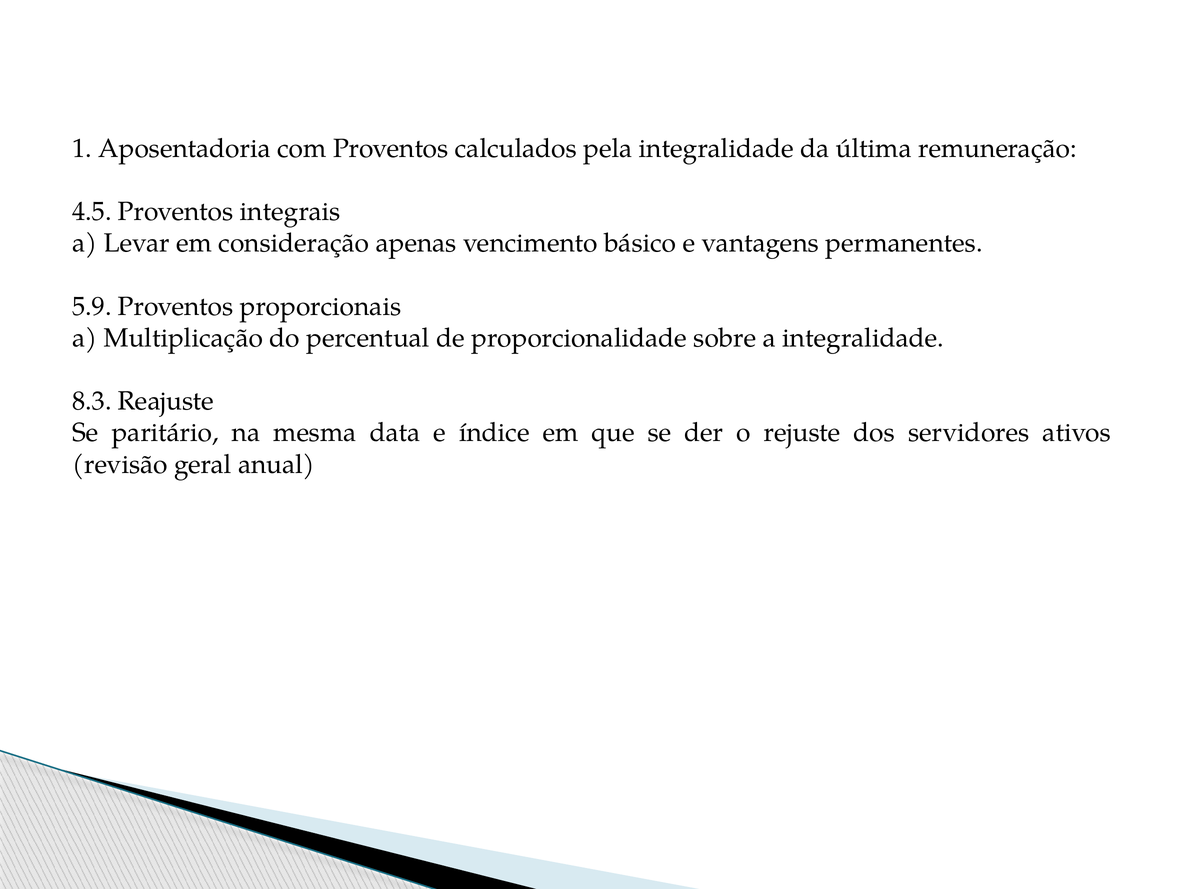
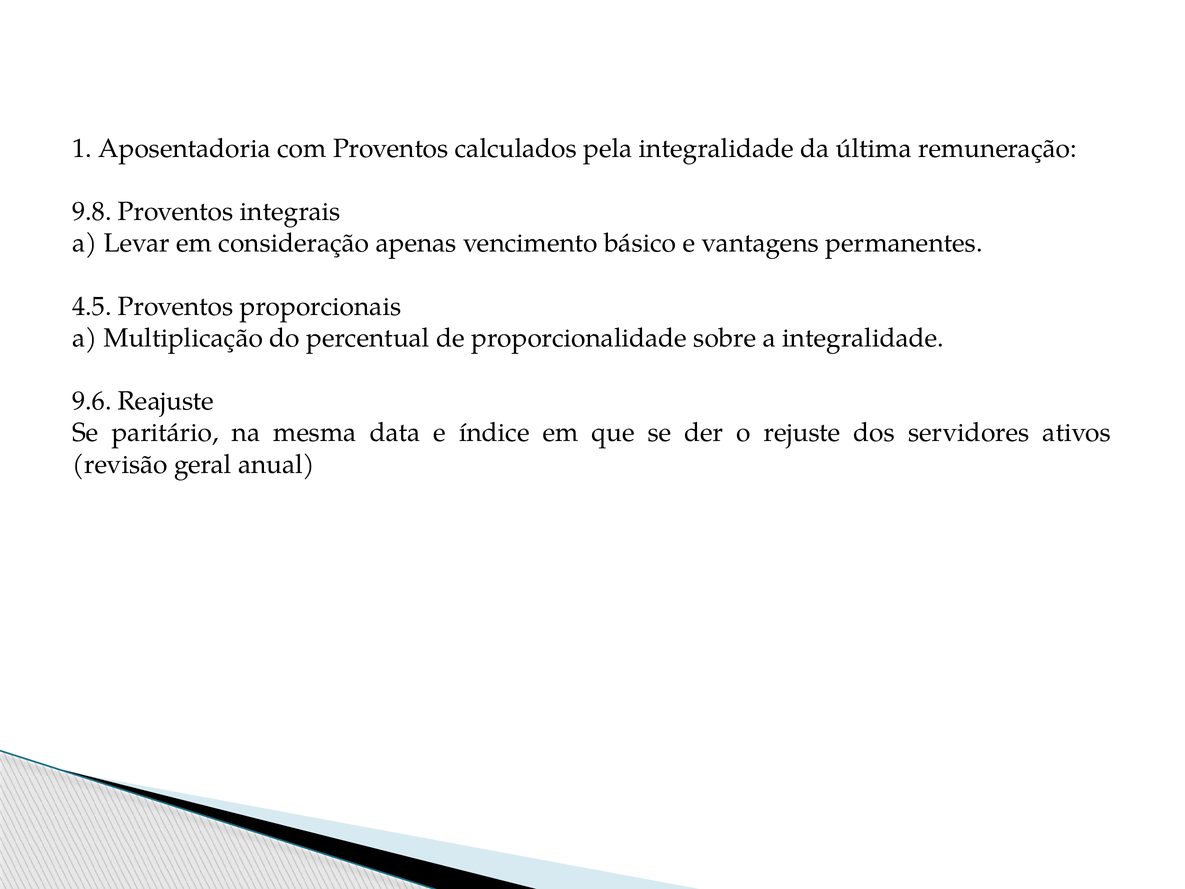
4.5: 4.5 -> 9.8
5.9: 5.9 -> 4.5
8.3: 8.3 -> 9.6
